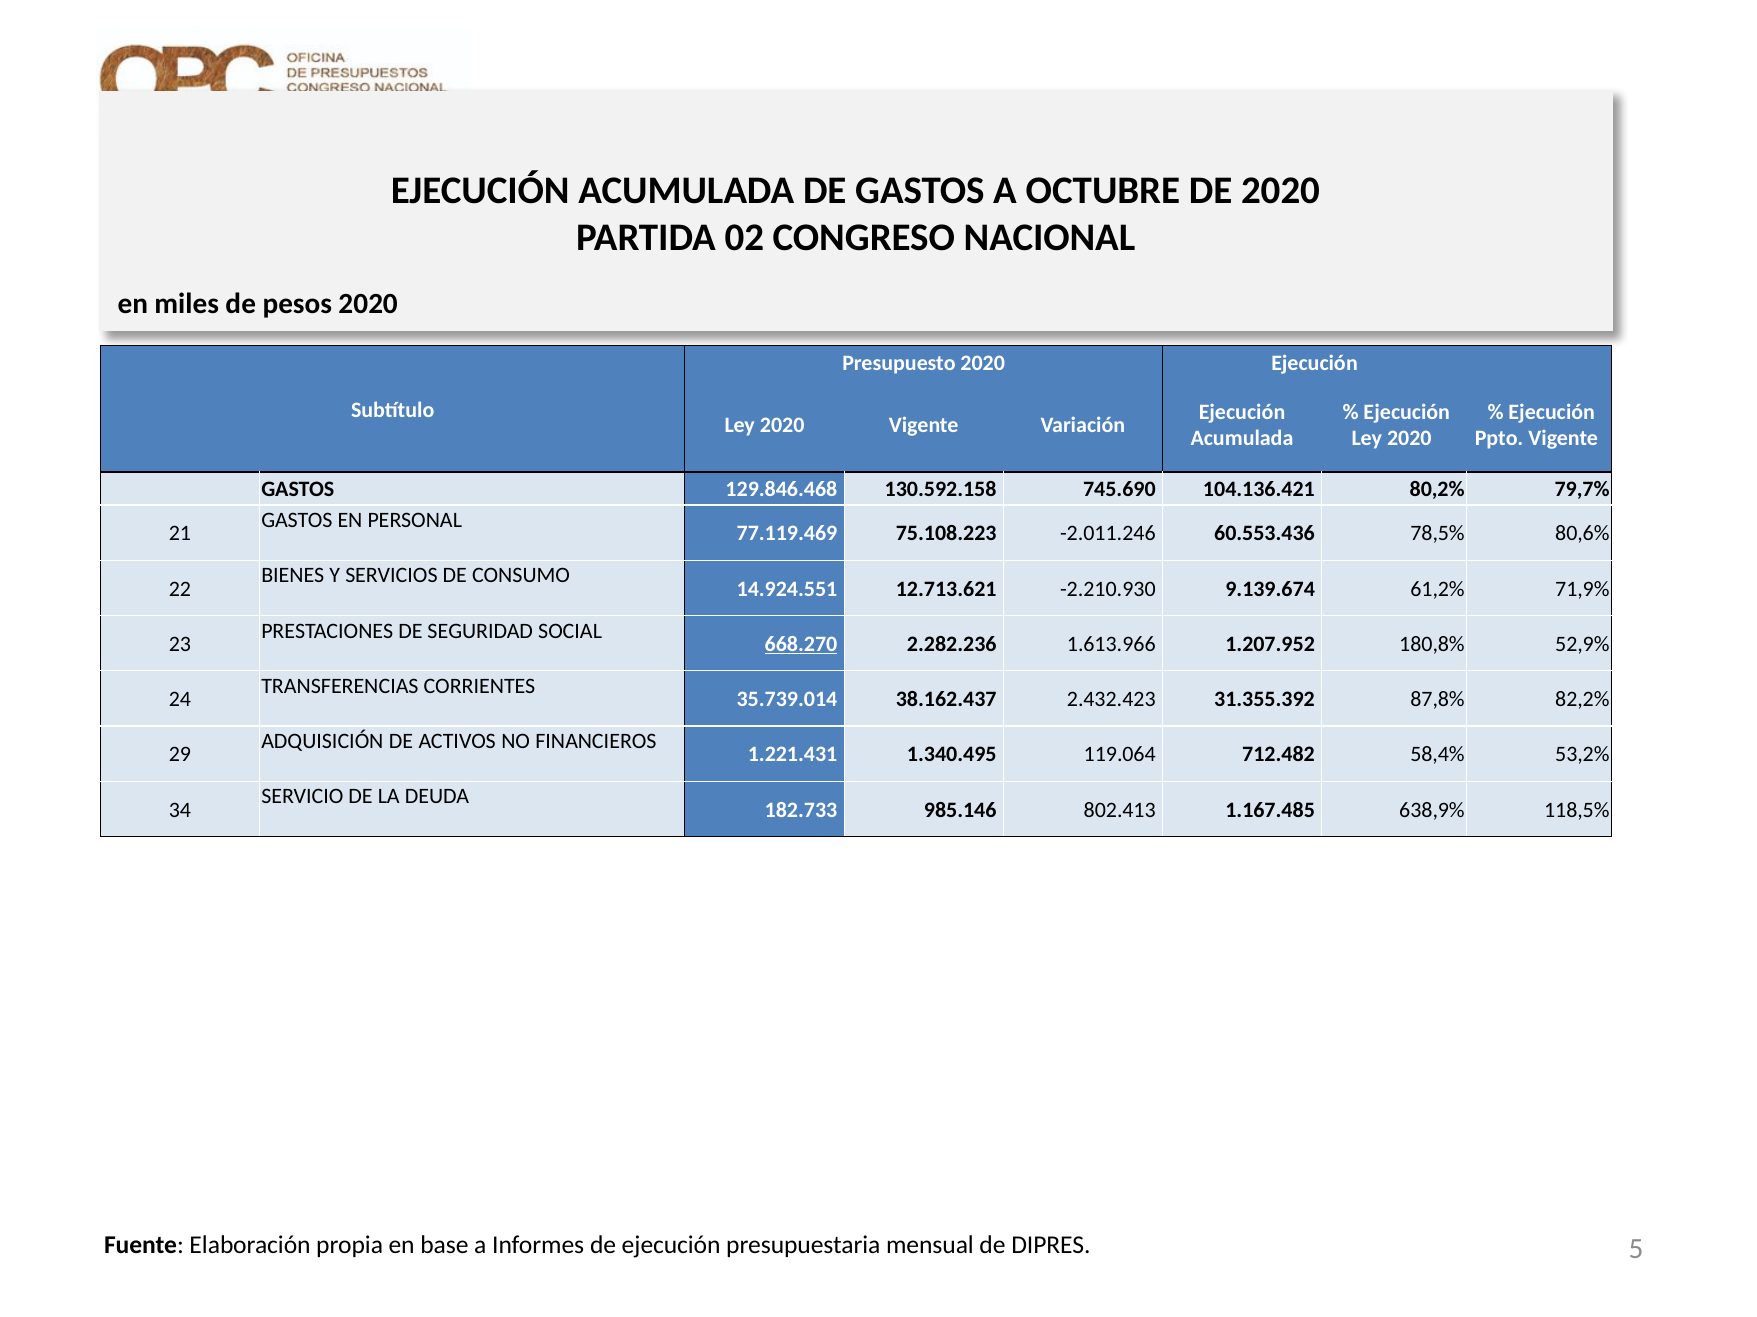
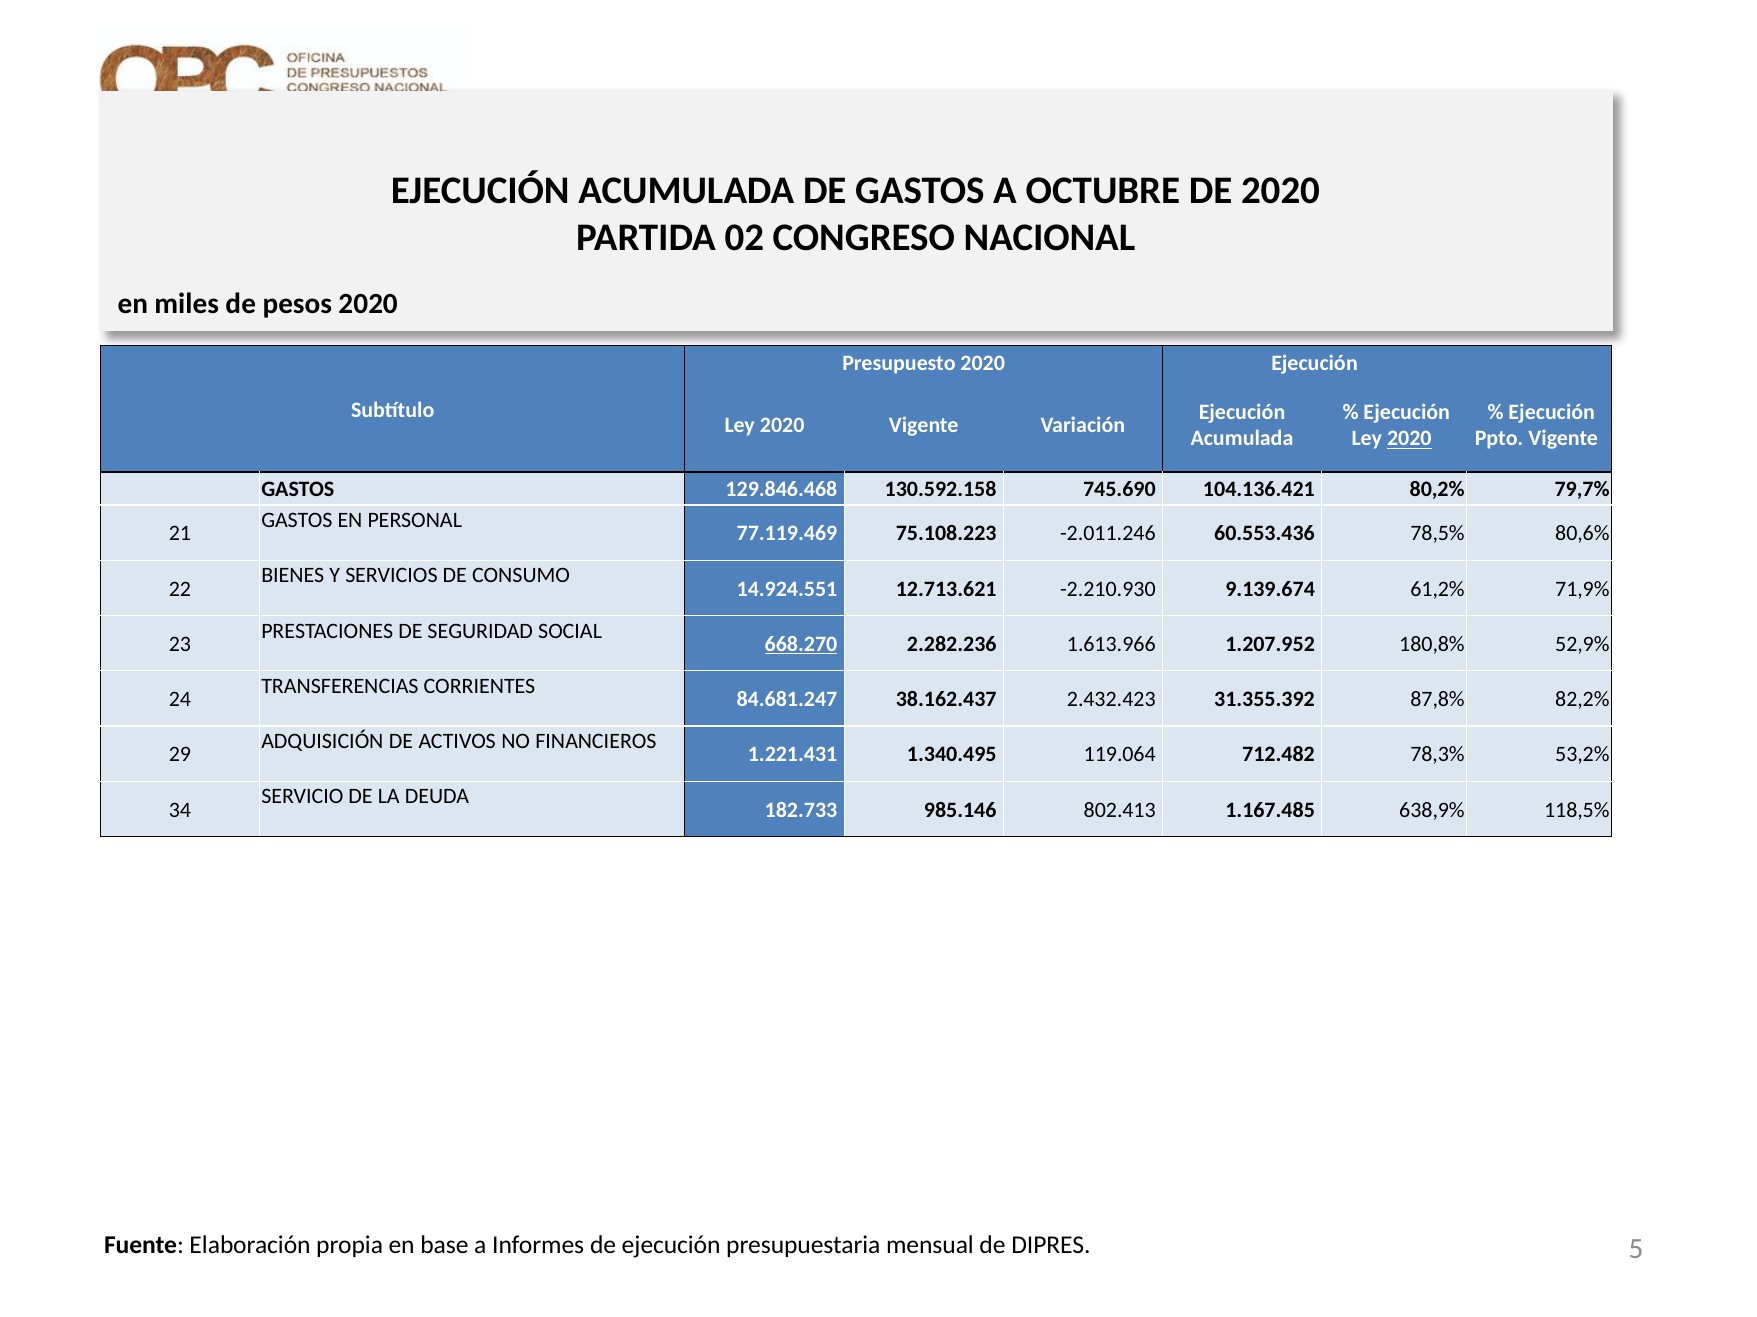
2020 at (1409, 439) underline: none -> present
35.739.014: 35.739.014 -> 84.681.247
58,4%: 58,4% -> 78,3%
